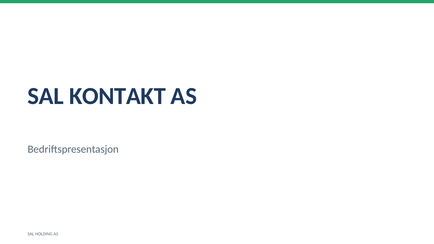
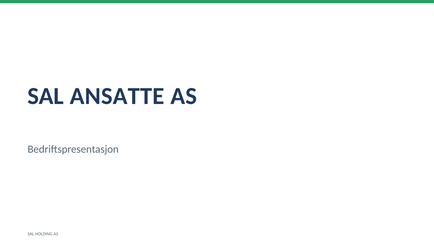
KONTAKT: KONTAKT -> ANSATTE
